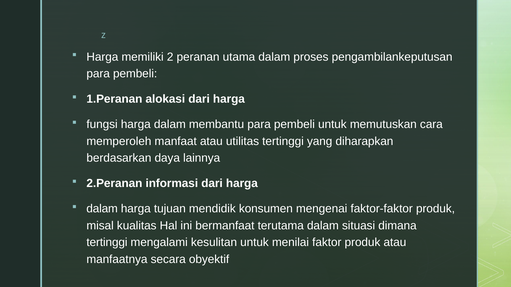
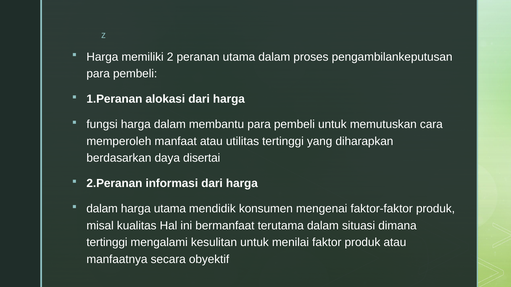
lainnya: lainnya -> disertai
harga tujuan: tujuan -> utama
